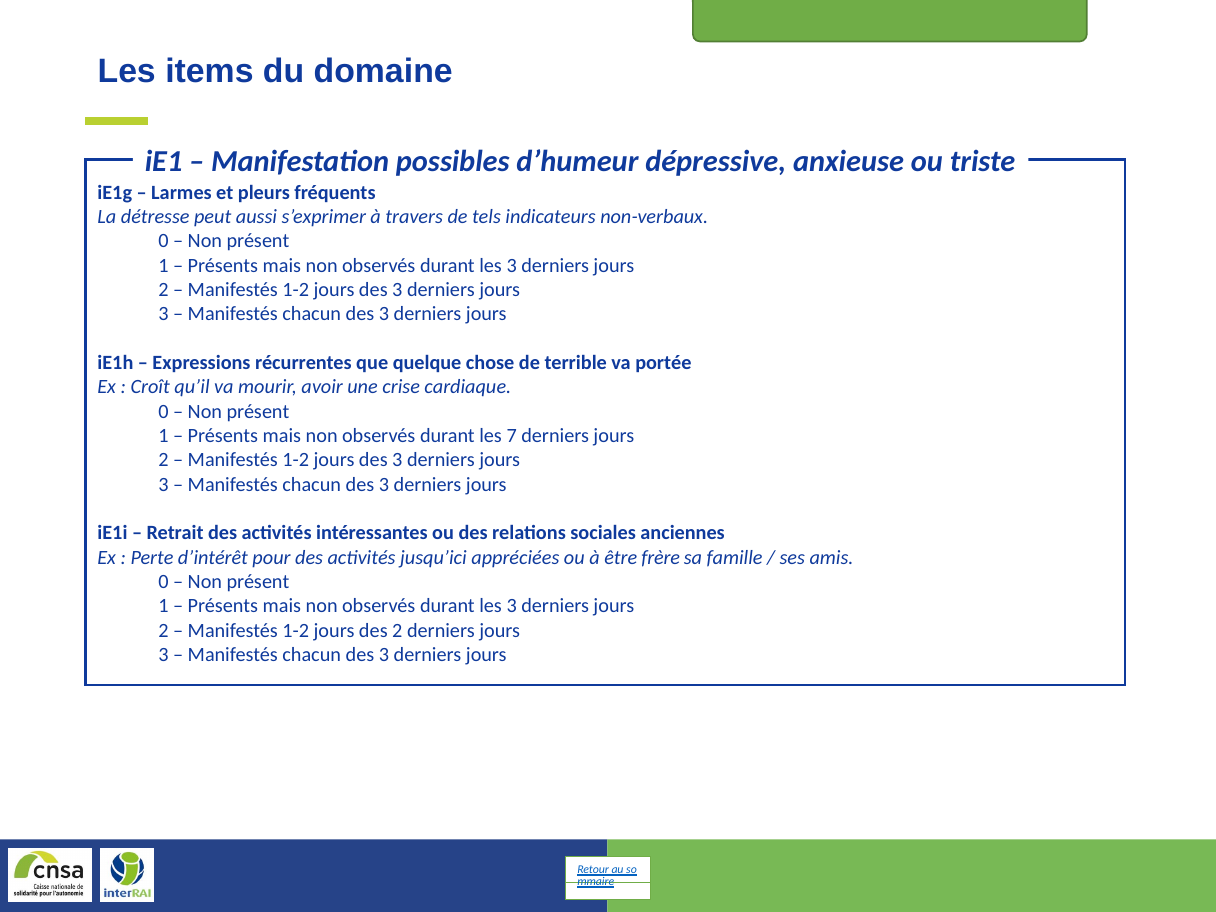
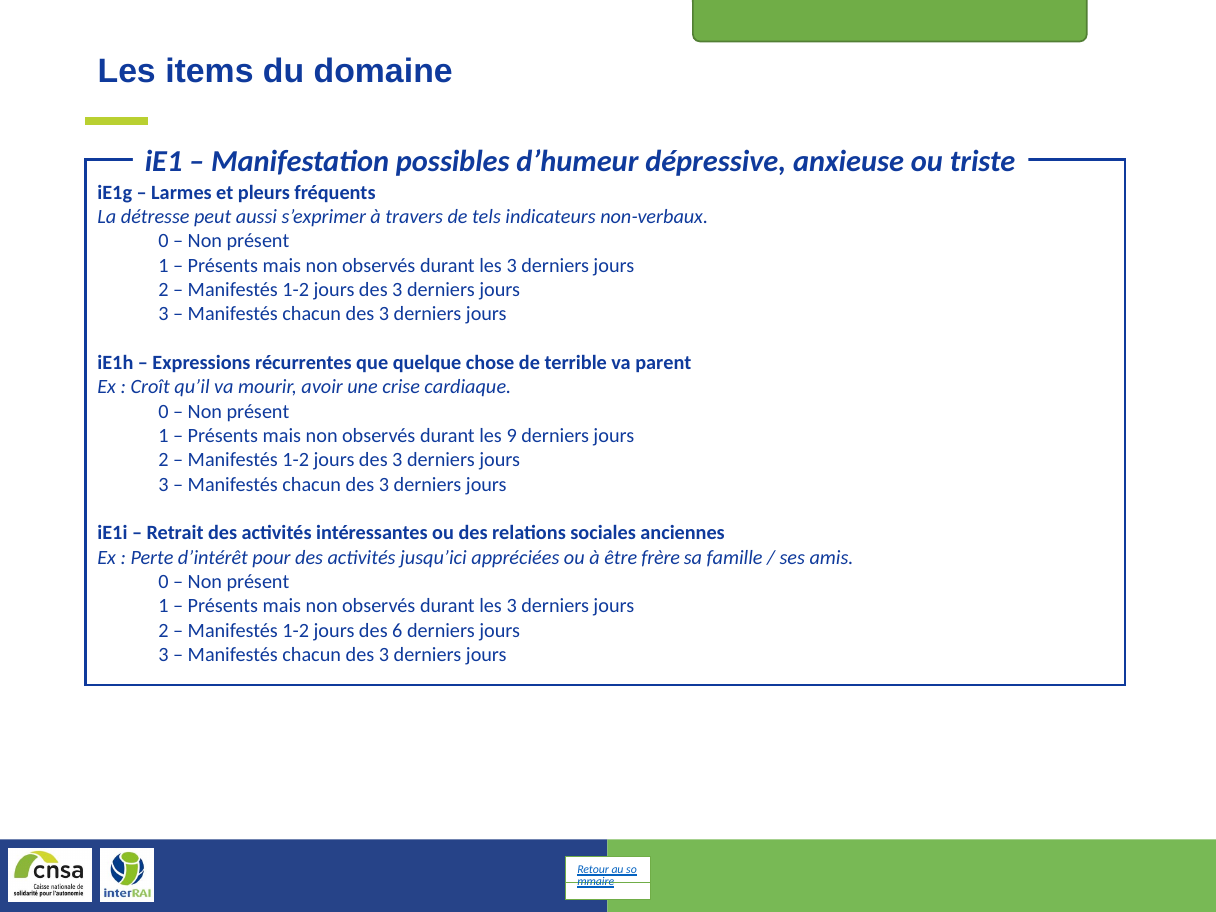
portée: portée -> parent
7: 7 -> 9
des 2: 2 -> 6
